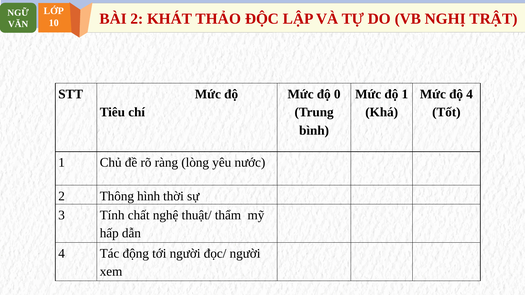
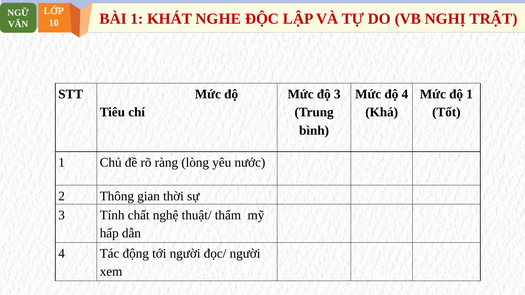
BÀI 2: 2 -> 1
THẢO: THẢO -> NGHE
độ 0: 0 -> 3
độ 1: 1 -> 4
độ 4: 4 -> 1
hình: hình -> gian
